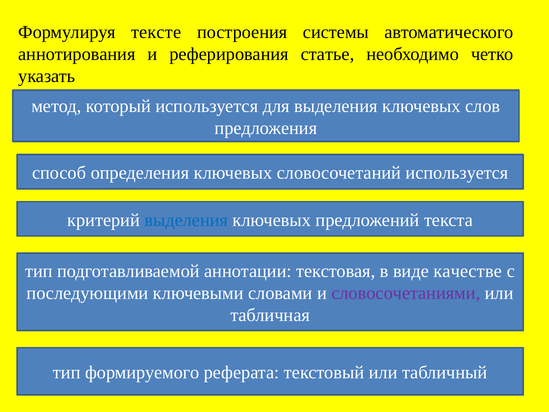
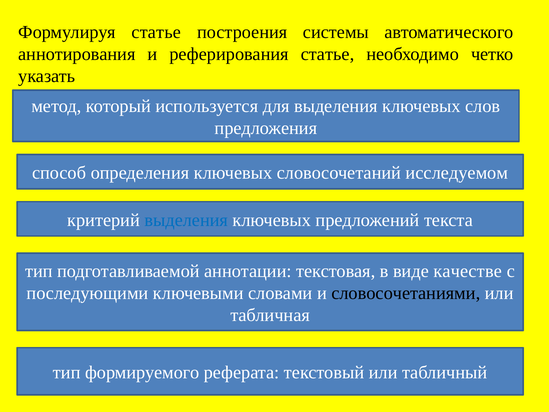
Формулируя тексте: тексте -> статье
словосочетаний используется: используется -> исследуемом
словосочетаниями colour: purple -> black
